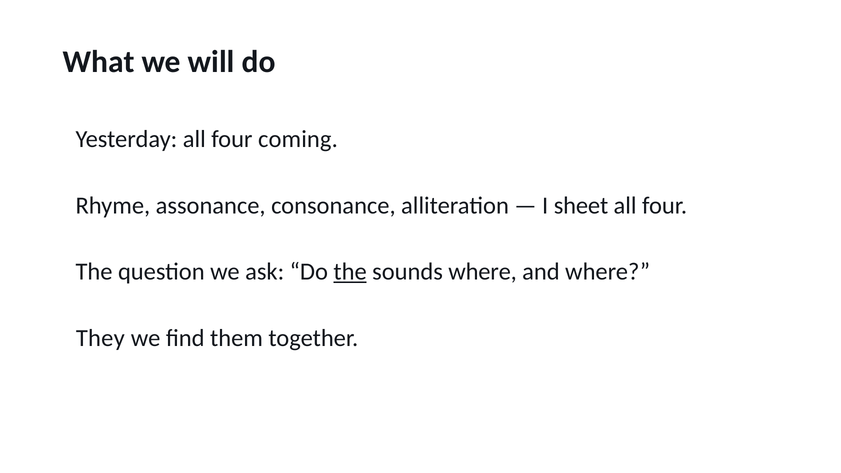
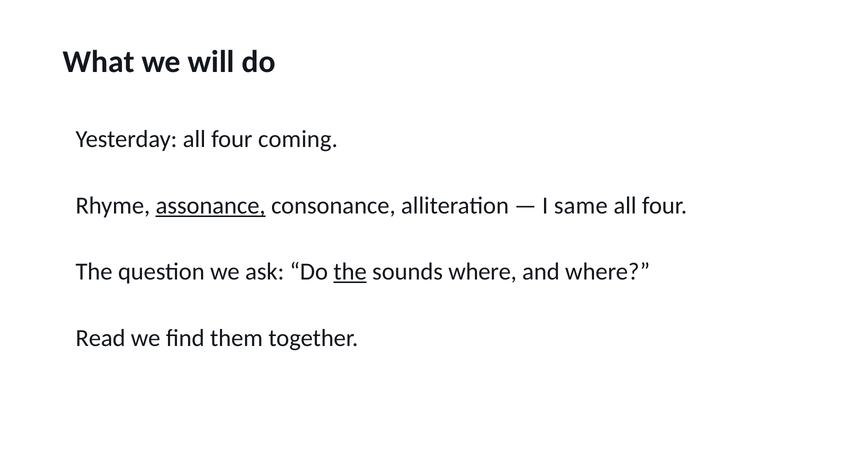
assonance underline: none -> present
sheet: sheet -> same
They: They -> Read
